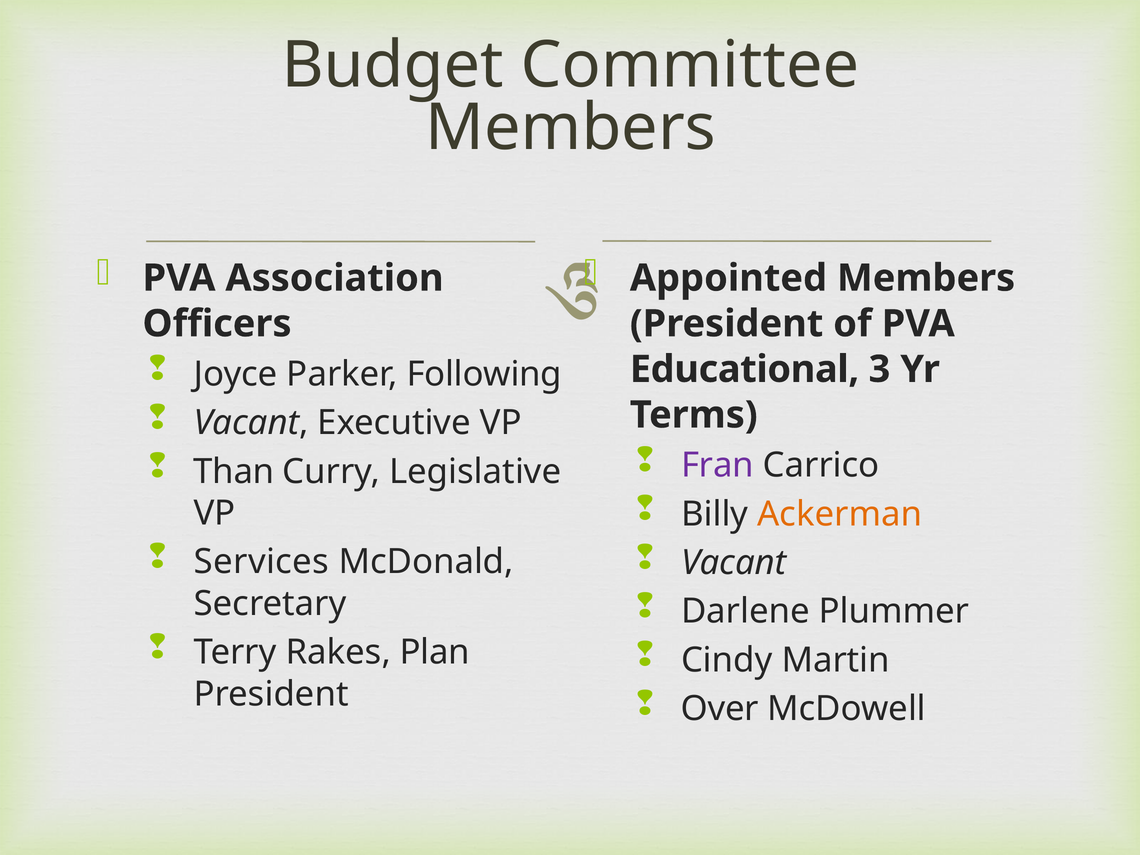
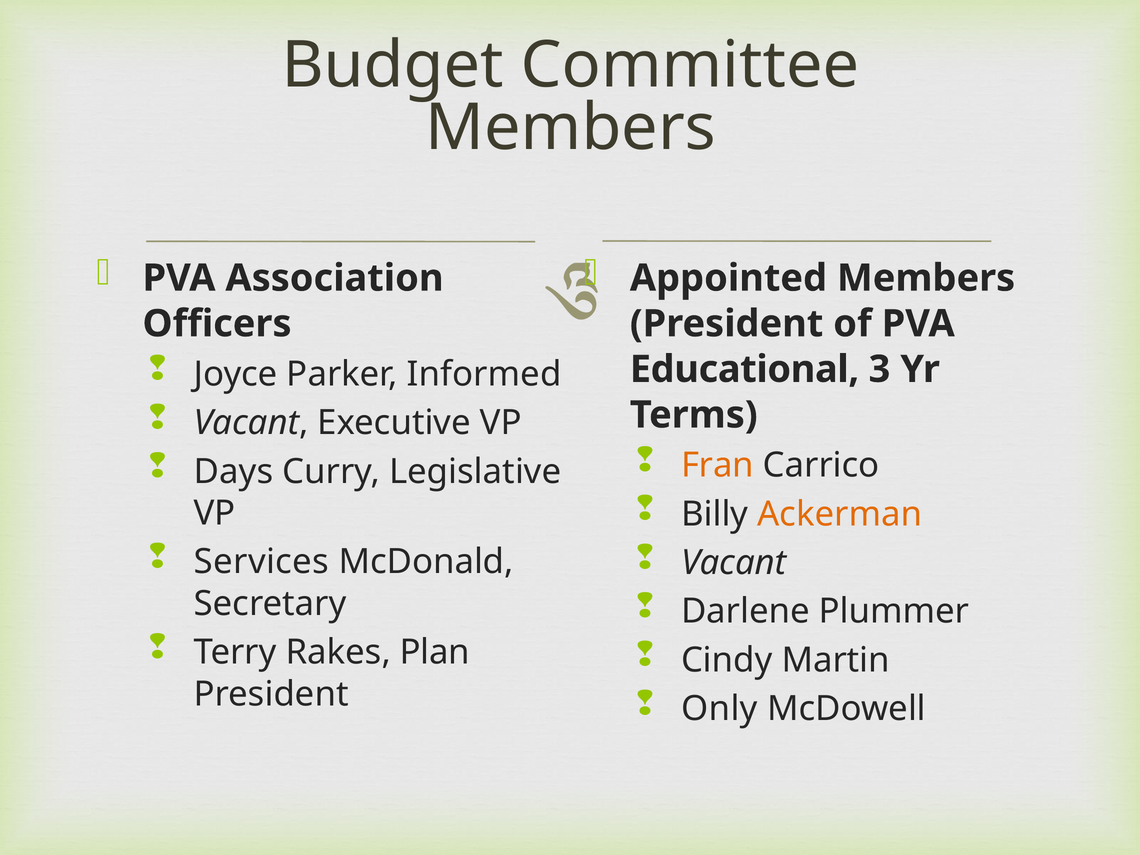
Following: Following -> Informed
Fran colour: purple -> orange
Than: Than -> Days
Over: Over -> Only
